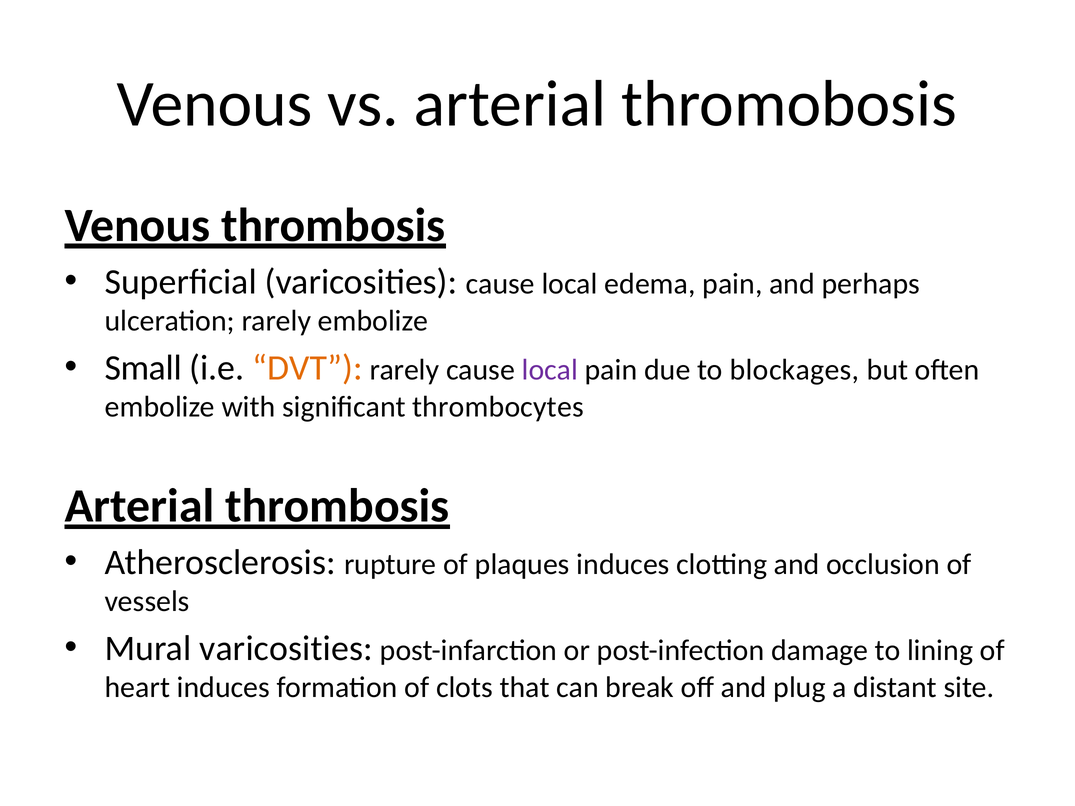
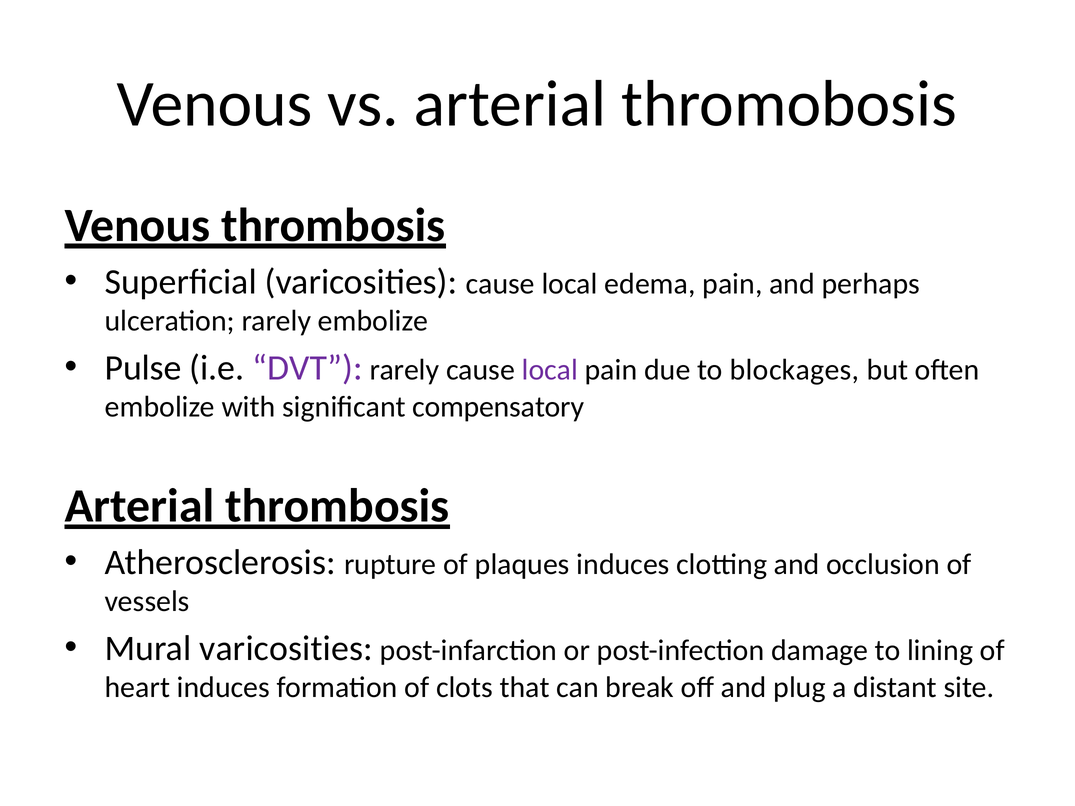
Small: Small -> Pulse
DVT colour: orange -> purple
thrombocytes: thrombocytes -> compensatory
